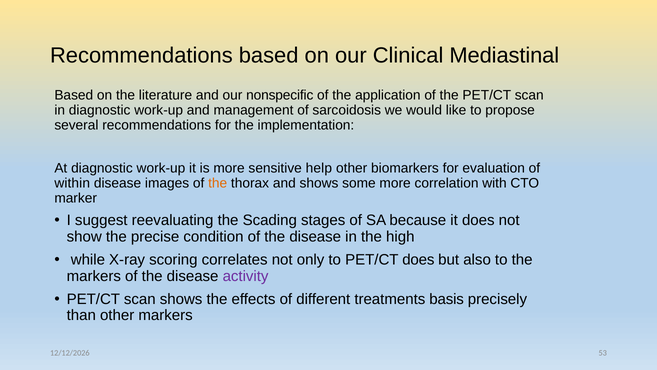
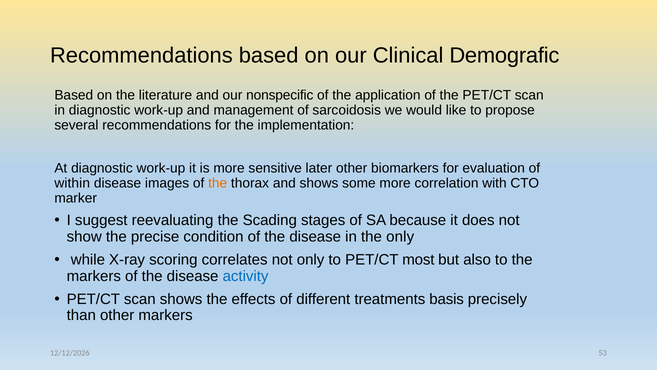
Mediastinal: Mediastinal -> Demografic
help: help -> later
the high: high -> only
PET/CT does: does -> most
activity colour: purple -> blue
